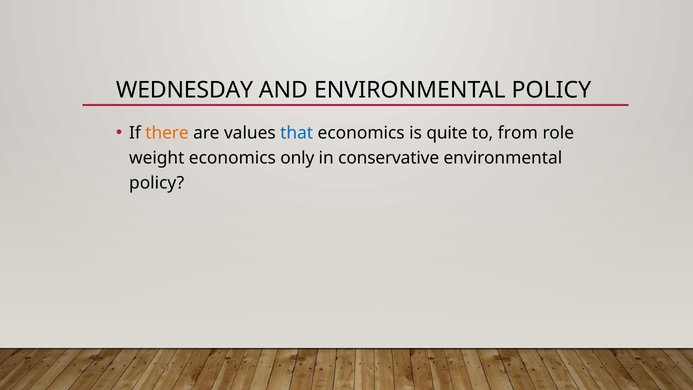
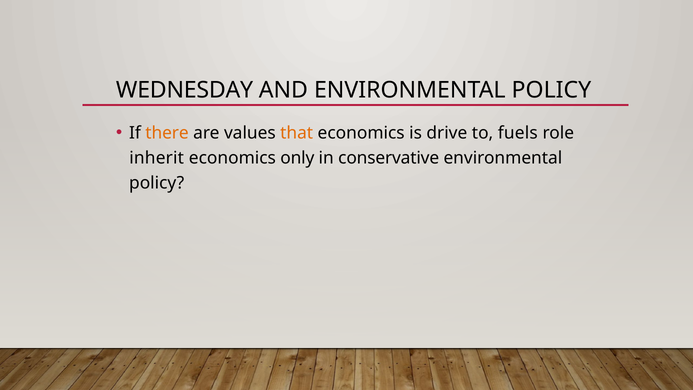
that colour: blue -> orange
quite: quite -> drive
from: from -> fuels
weight: weight -> inherit
